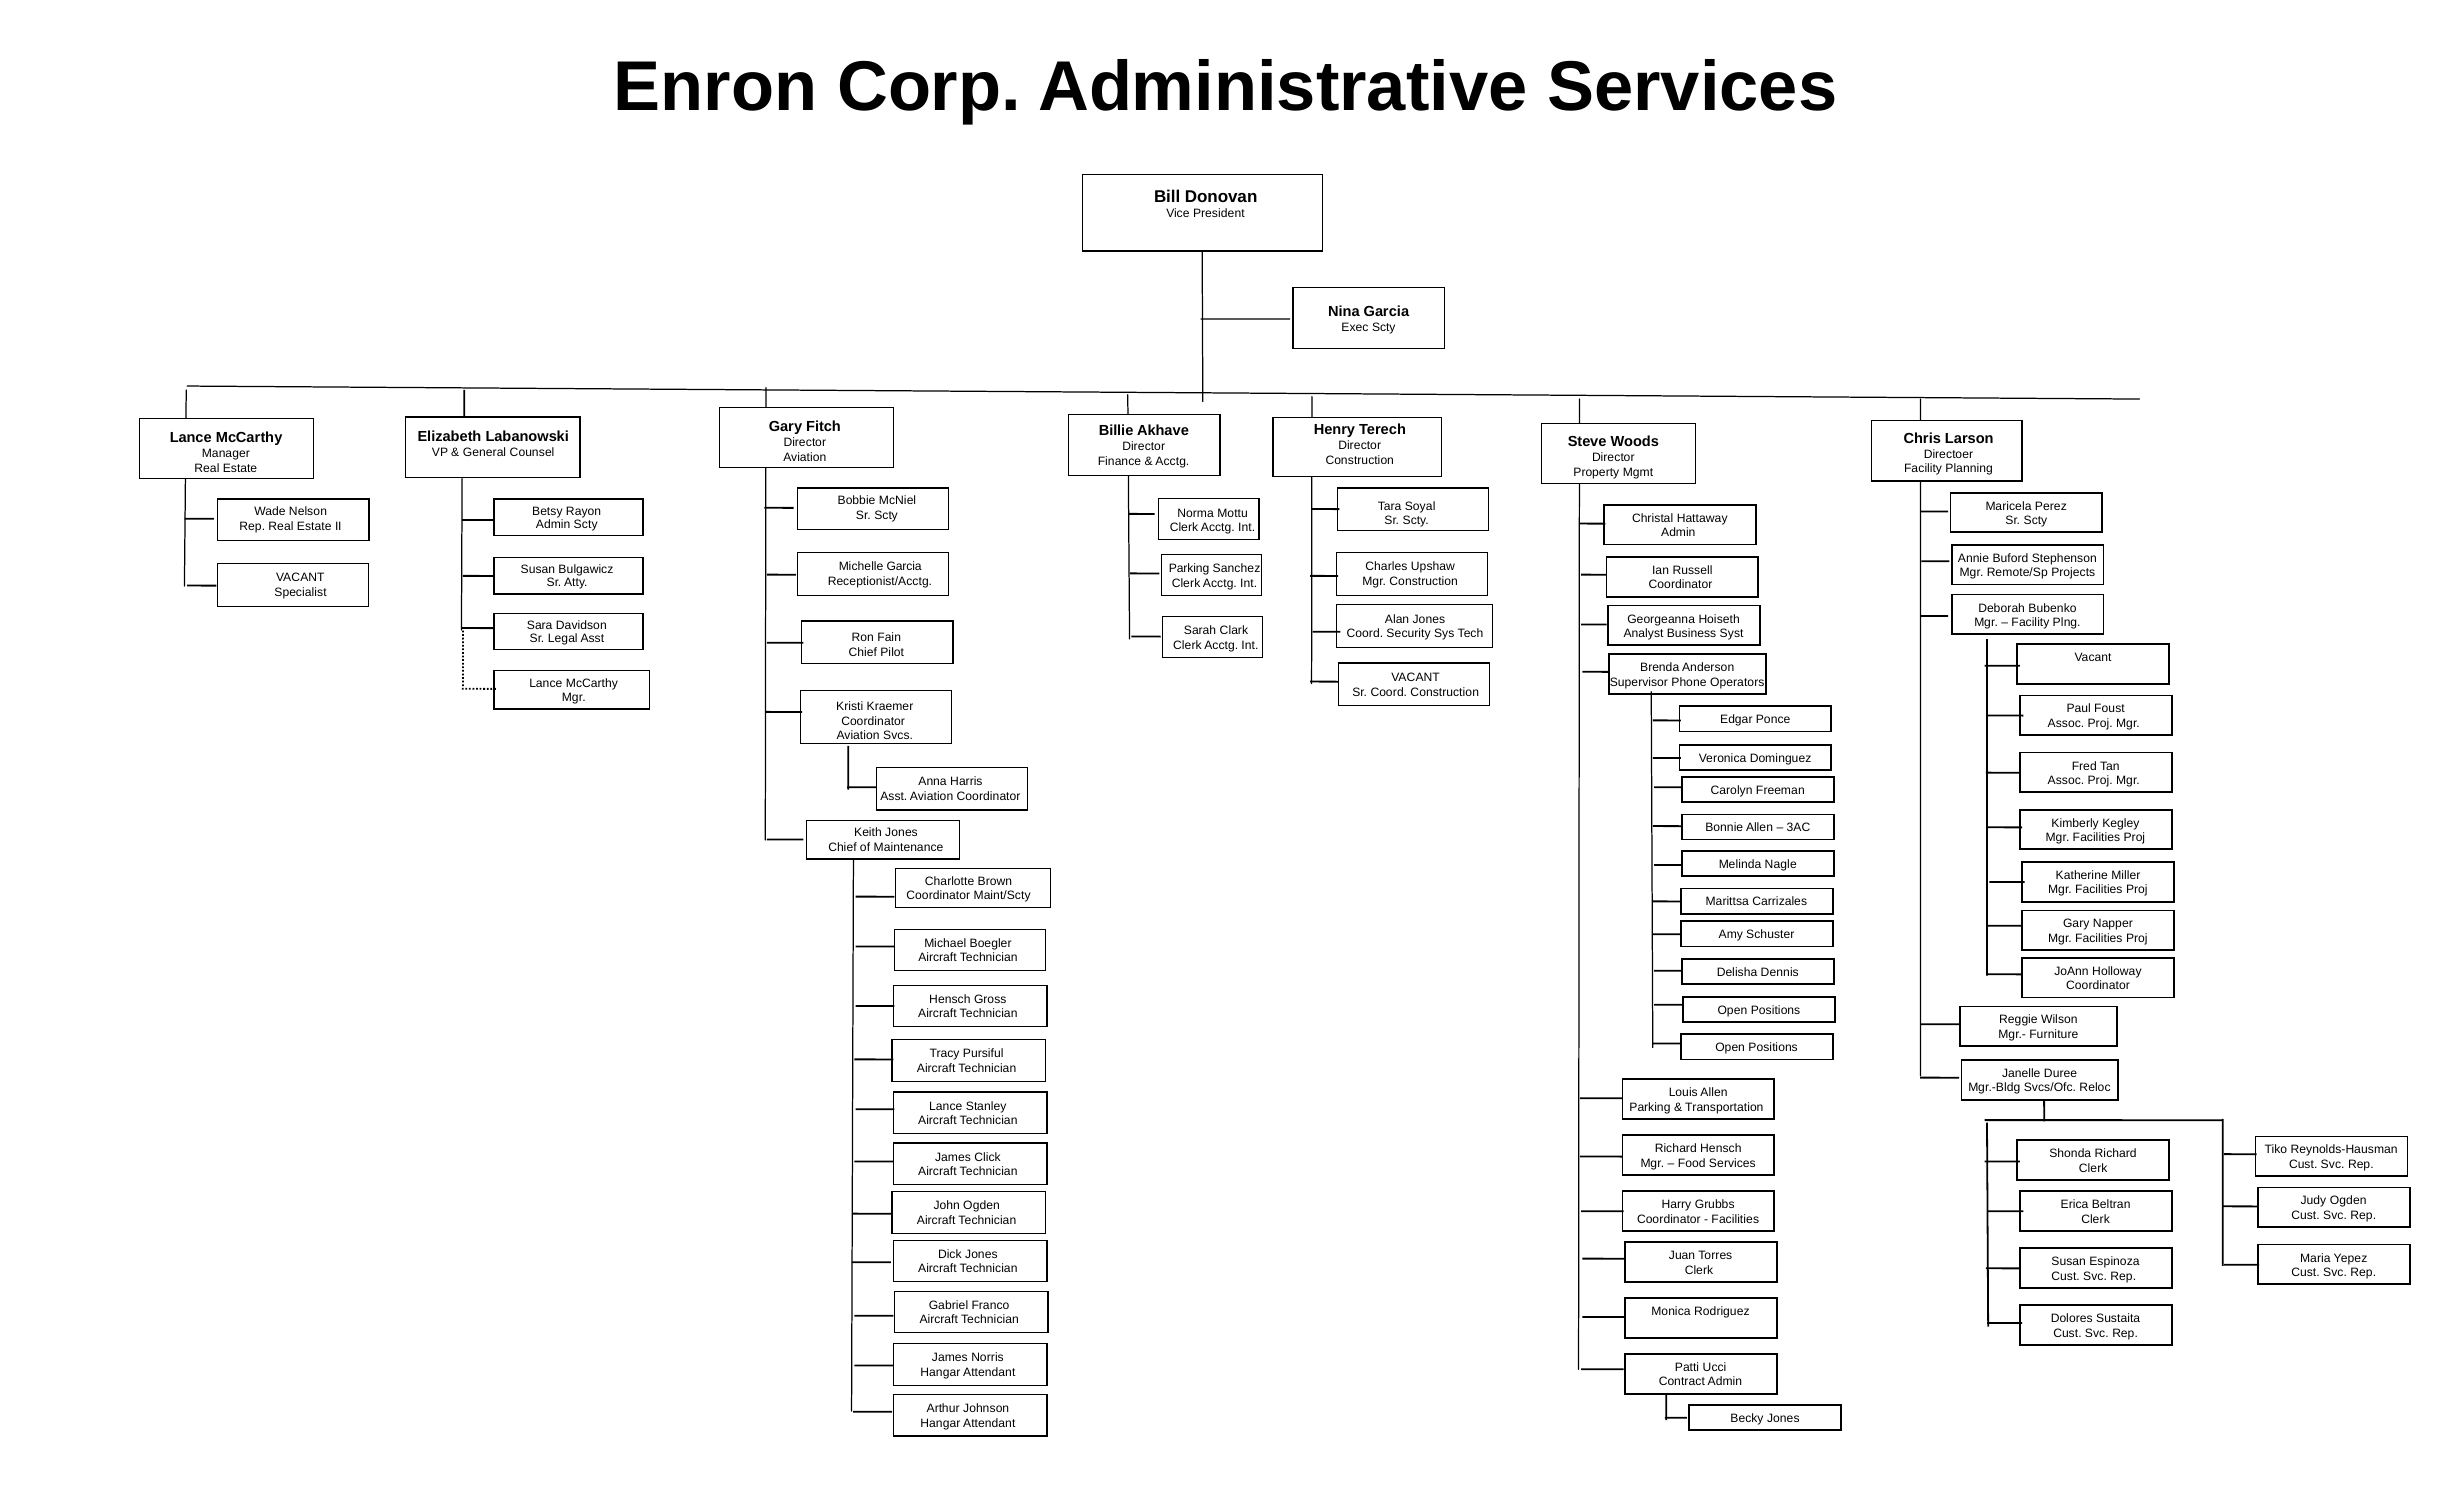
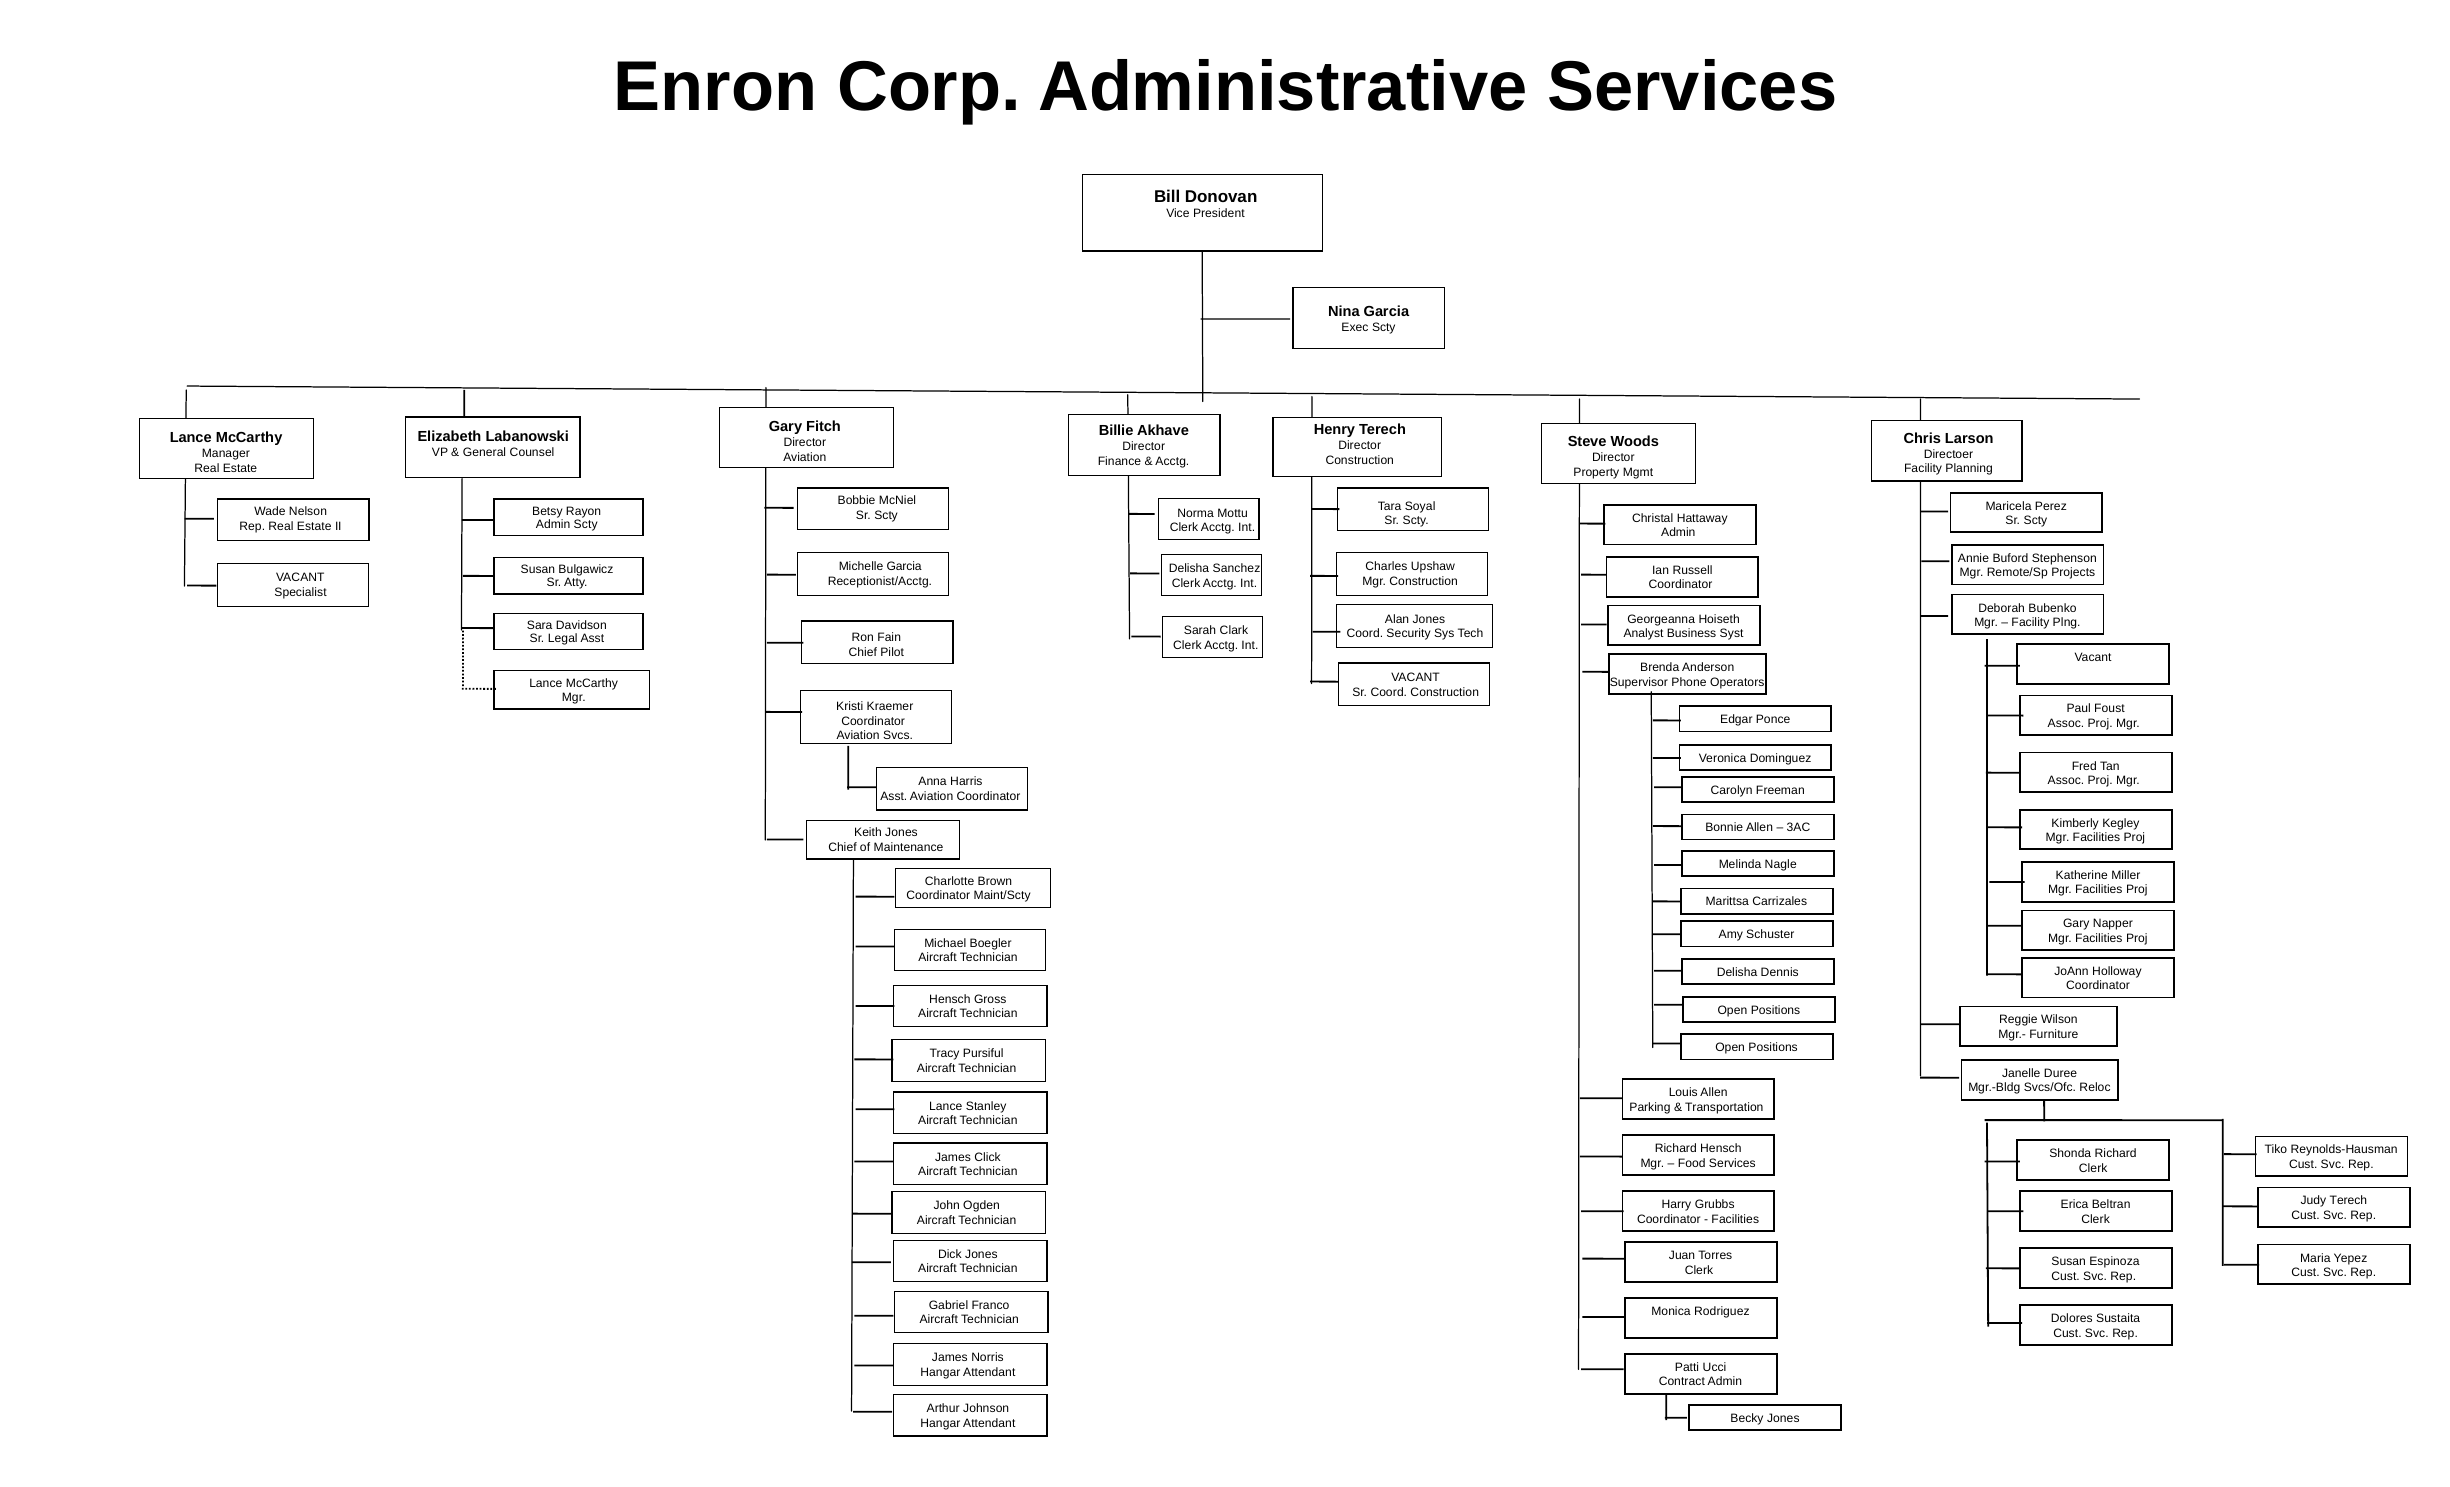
Parking at (1189, 569): Parking -> Delisha
Judy Ogden: Ogden -> Terech
